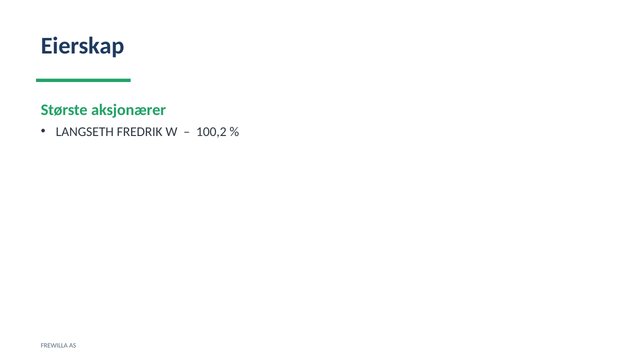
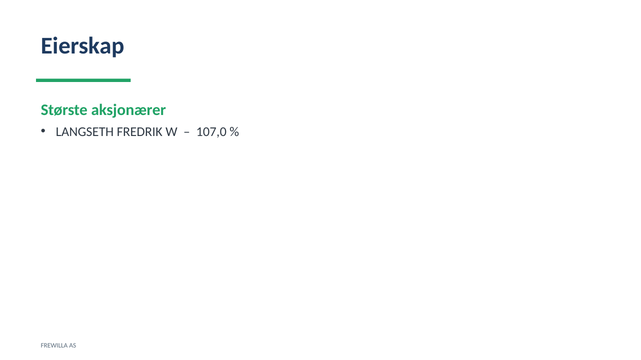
100,2: 100,2 -> 107,0
